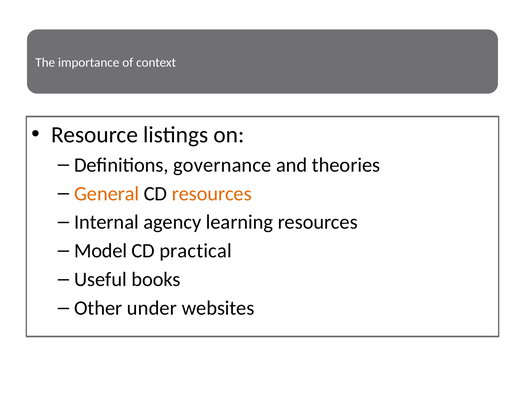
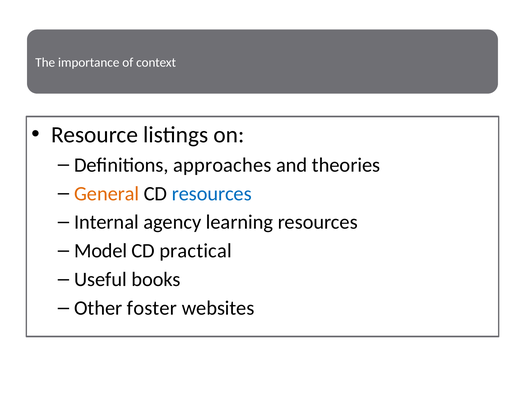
governance: governance -> approaches
resources at (212, 194) colour: orange -> blue
under: under -> foster
